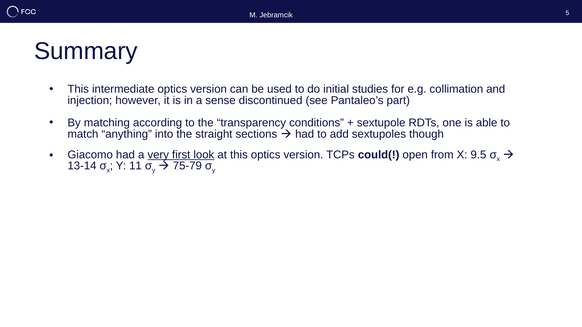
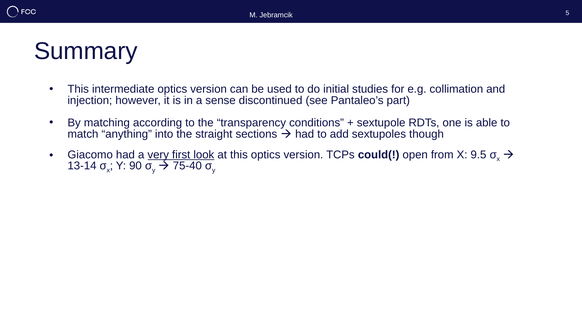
11: 11 -> 90
75-79: 75-79 -> 75-40
